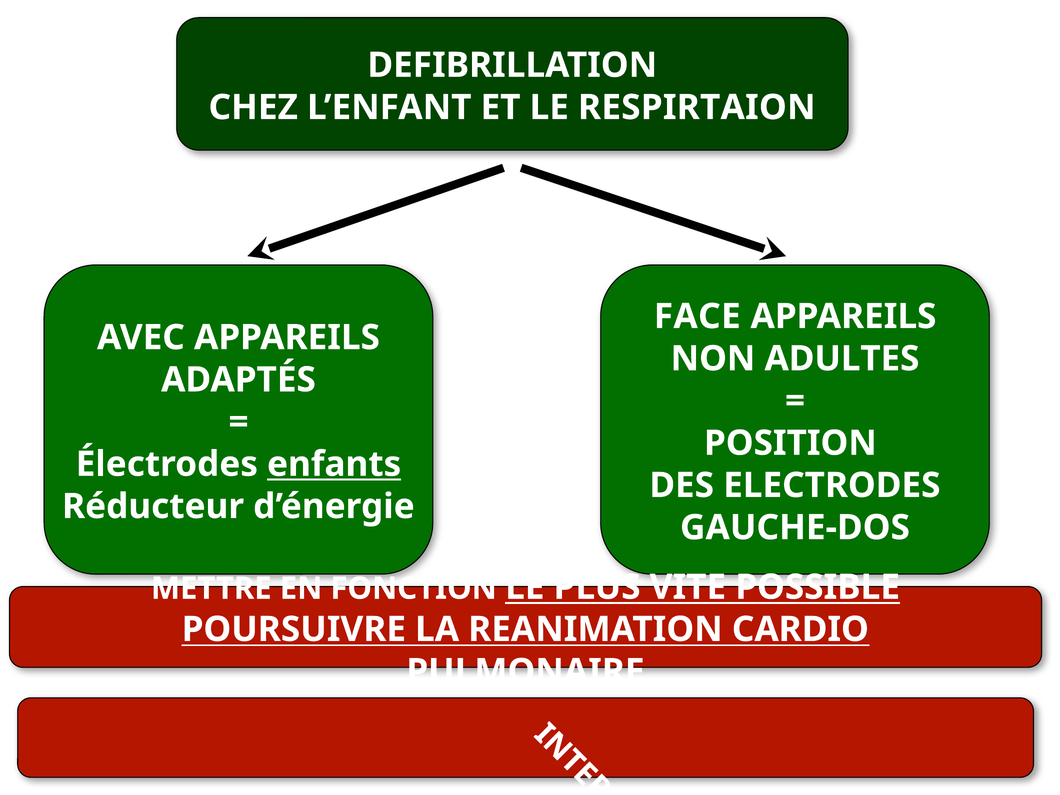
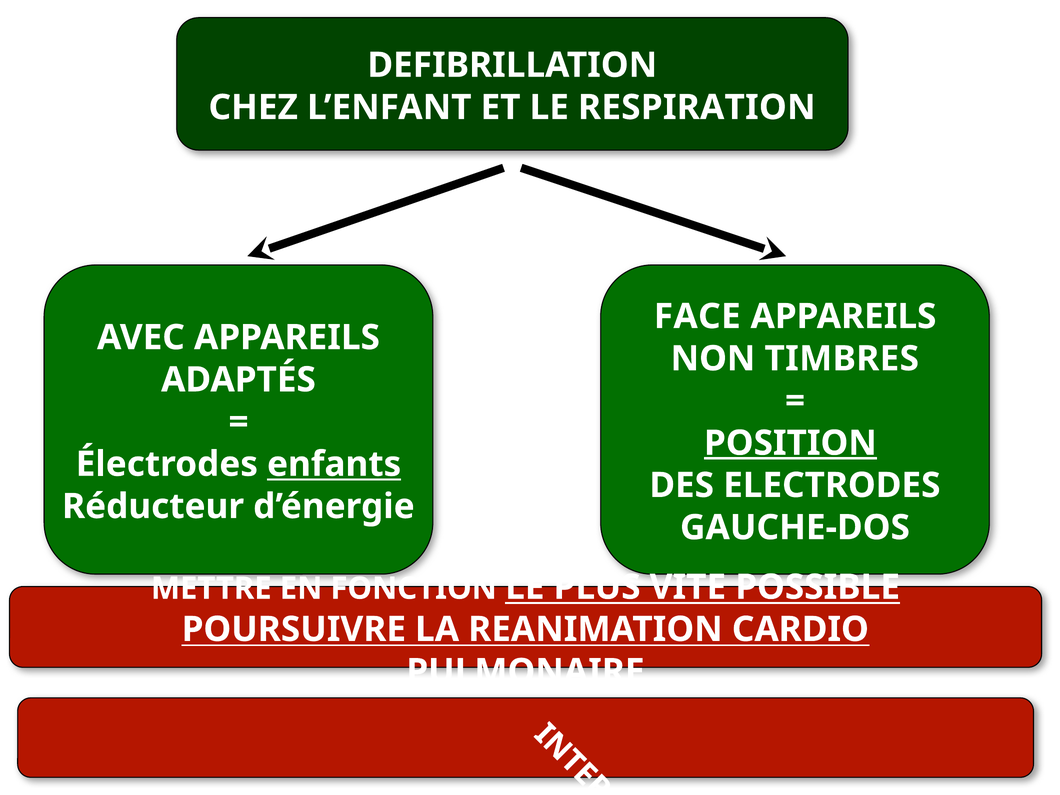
RESPIRTAION: RESPIRTAION -> RESPIRATION
ADULTES: ADULTES -> TIMBRES
POSITION underline: none -> present
